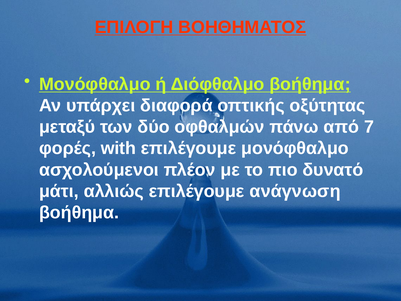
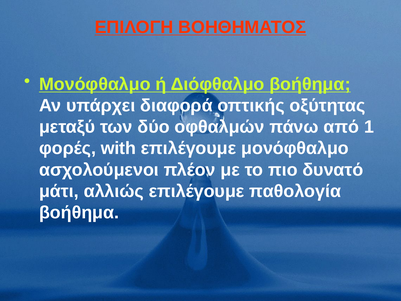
7: 7 -> 1
ανάγνωση: ανάγνωση -> παθολογία
